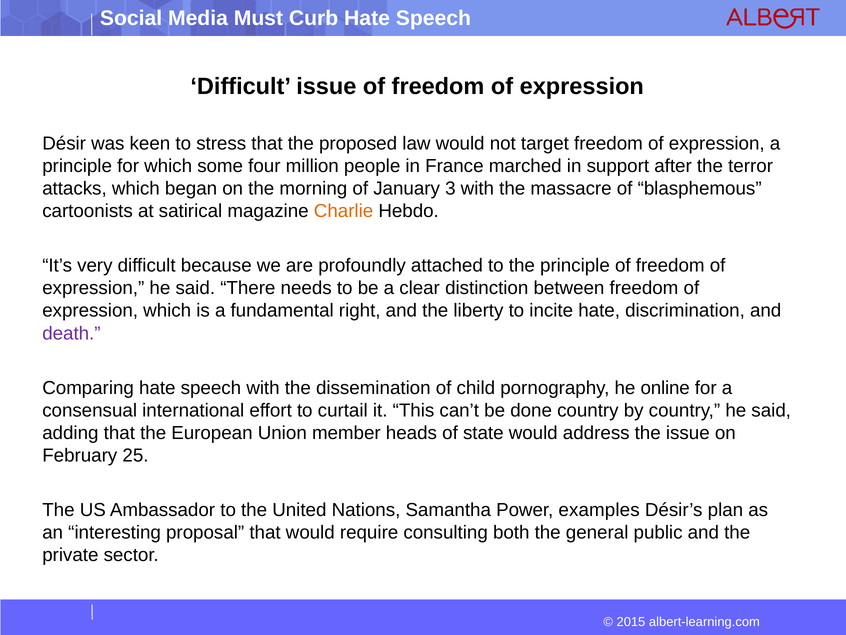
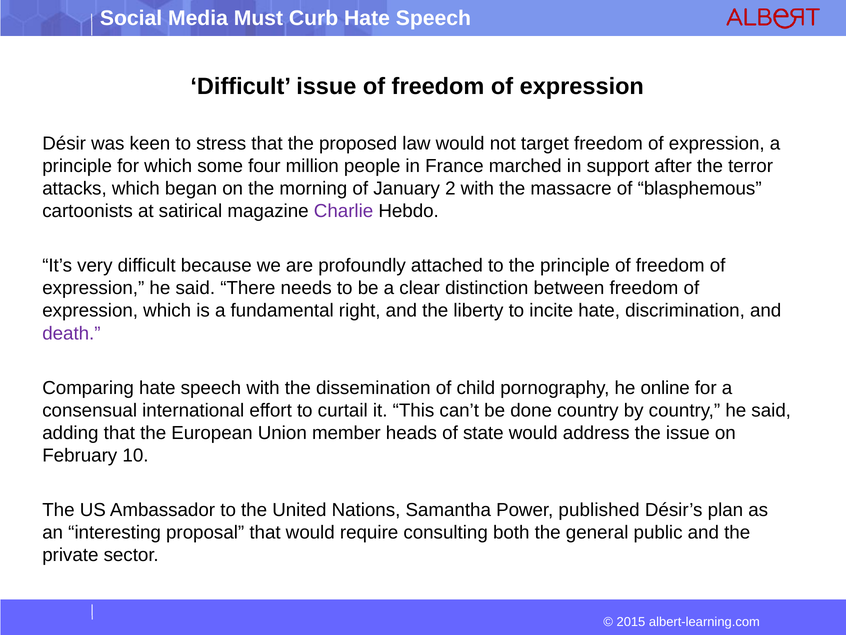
3: 3 -> 2
Charlie colour: orange -> purple
25: 25 -> 10
examples: examples -> published
